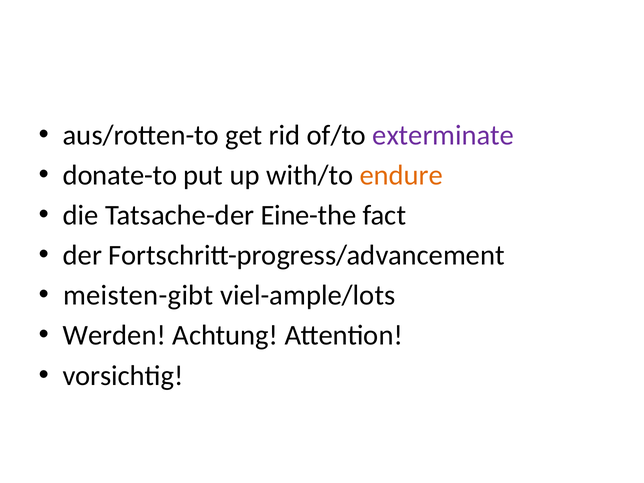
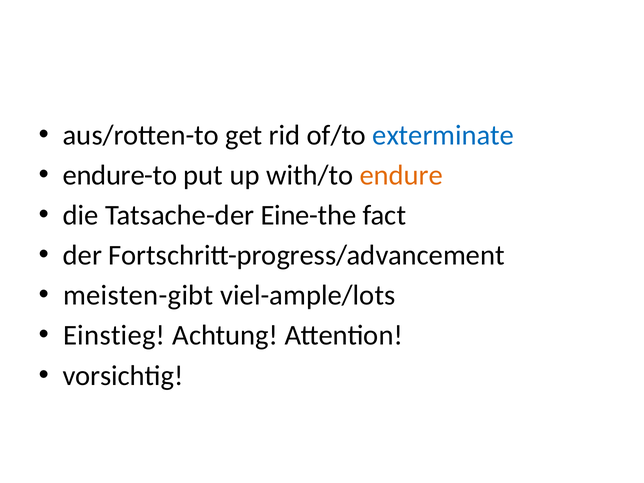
exterminate colour: purple -> blue
donate-to: donate-to -> endure-to
Werden: Werden -> Einstieg
